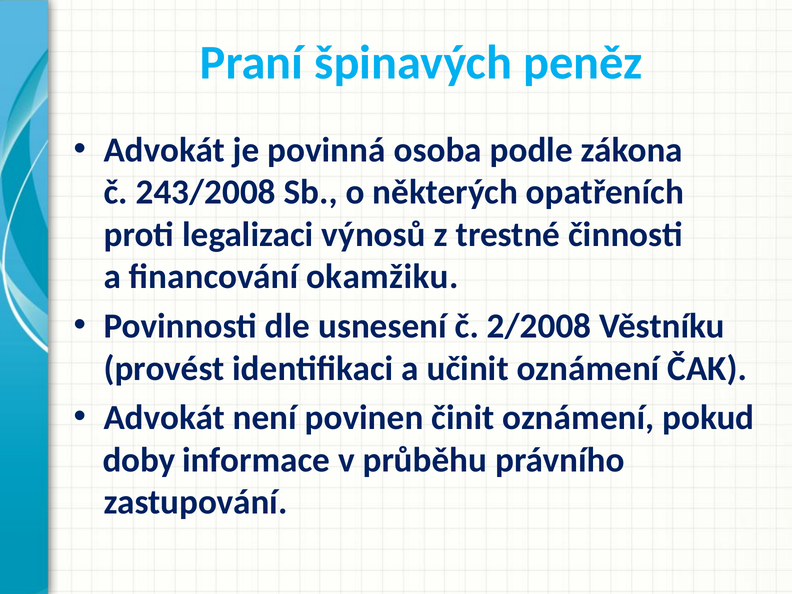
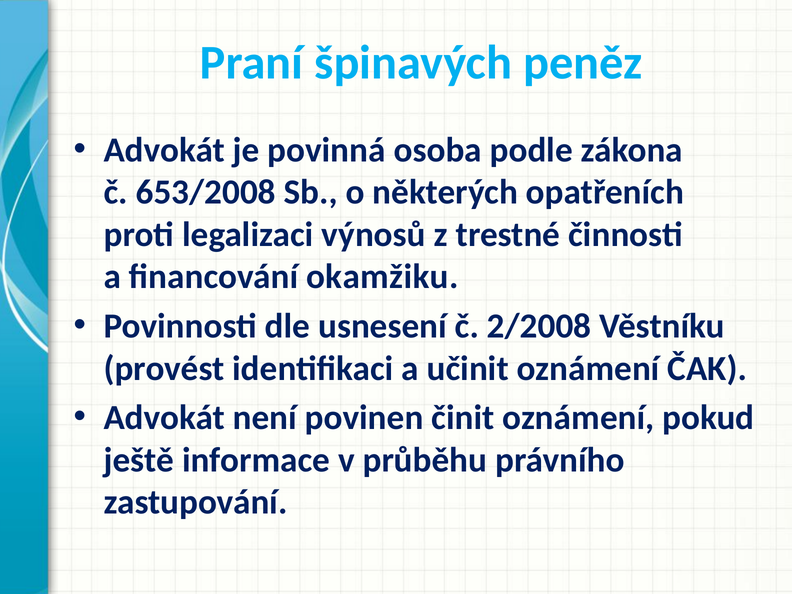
243/2008: 243/2008 -> 653/2008
doby: doby -> ještě
